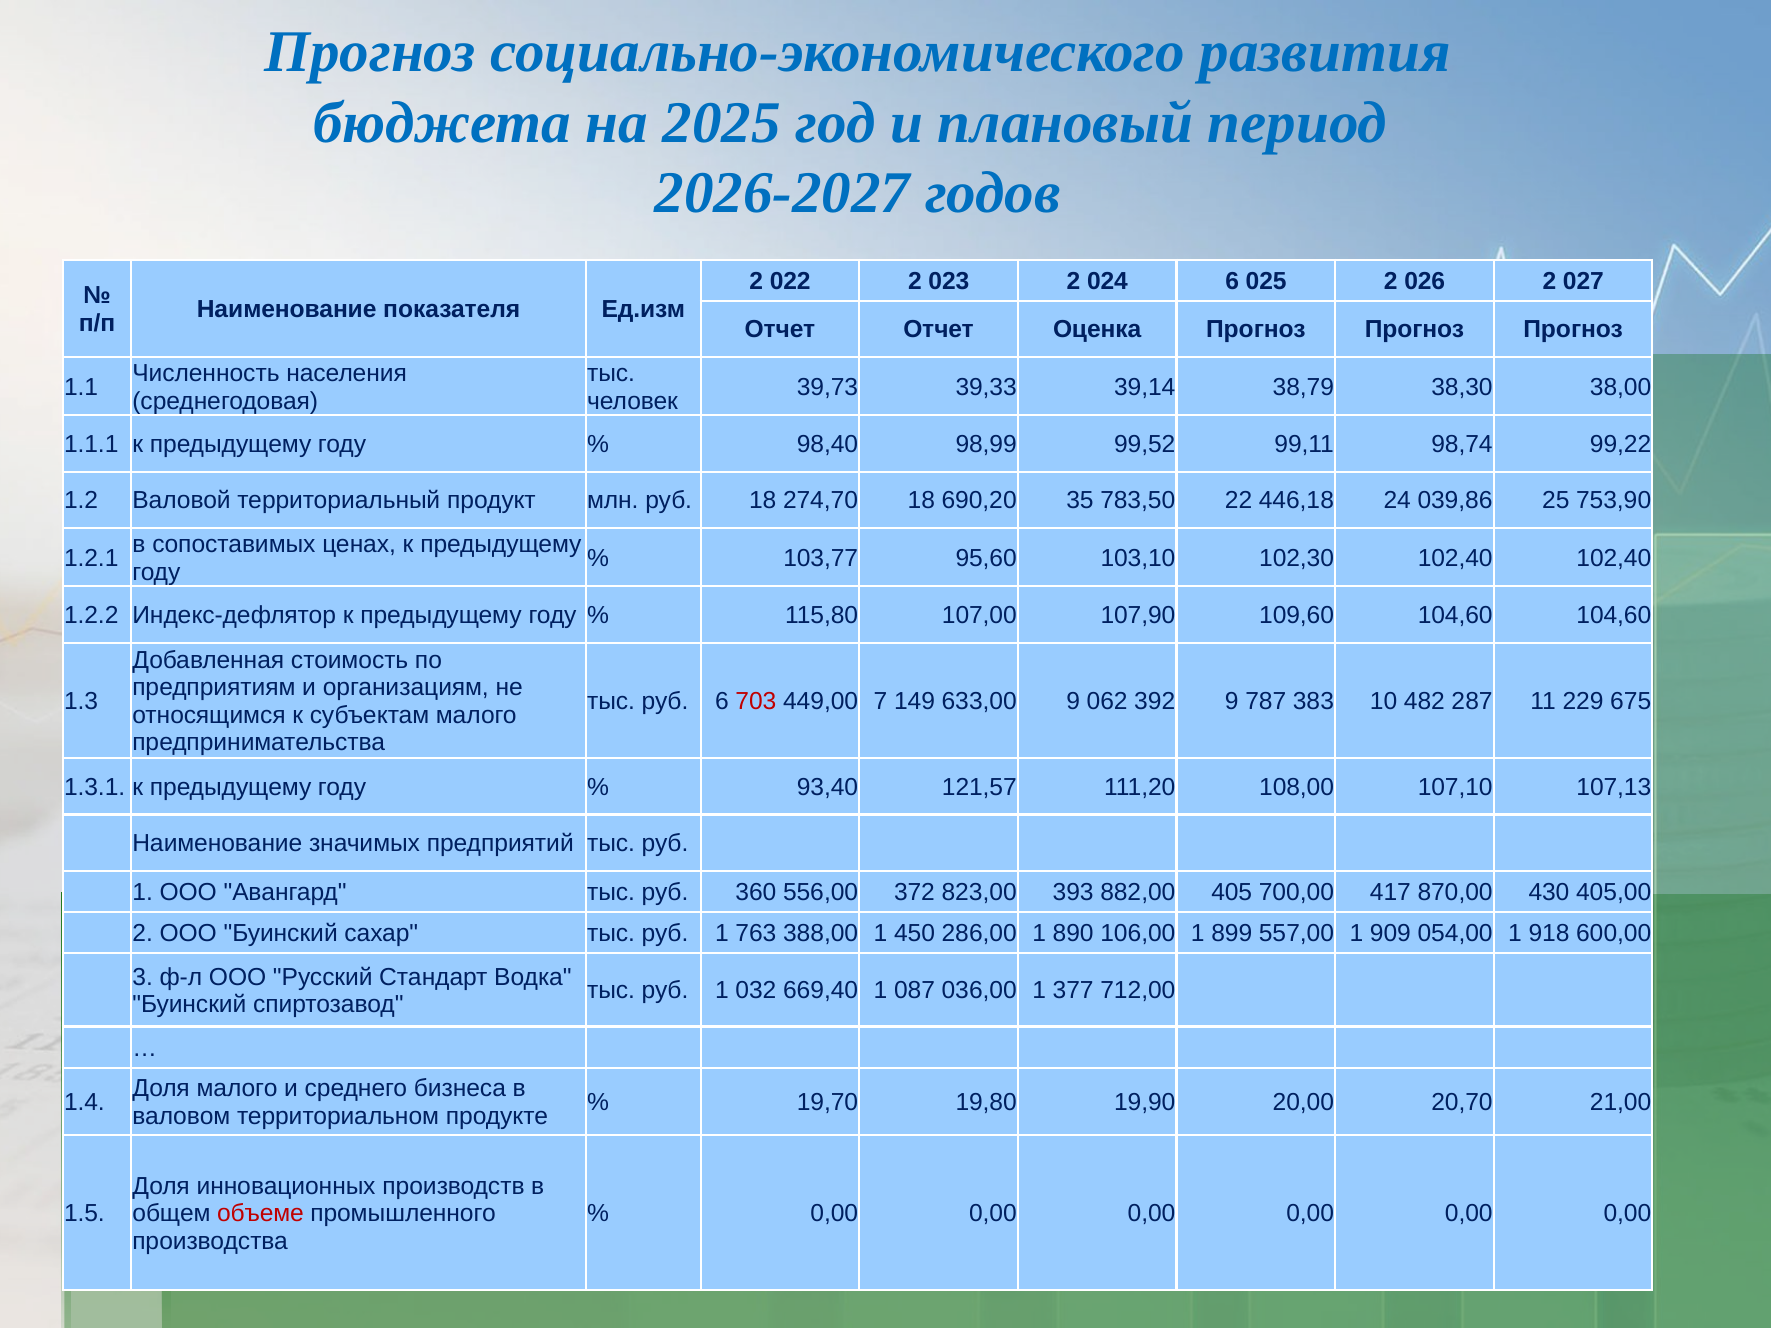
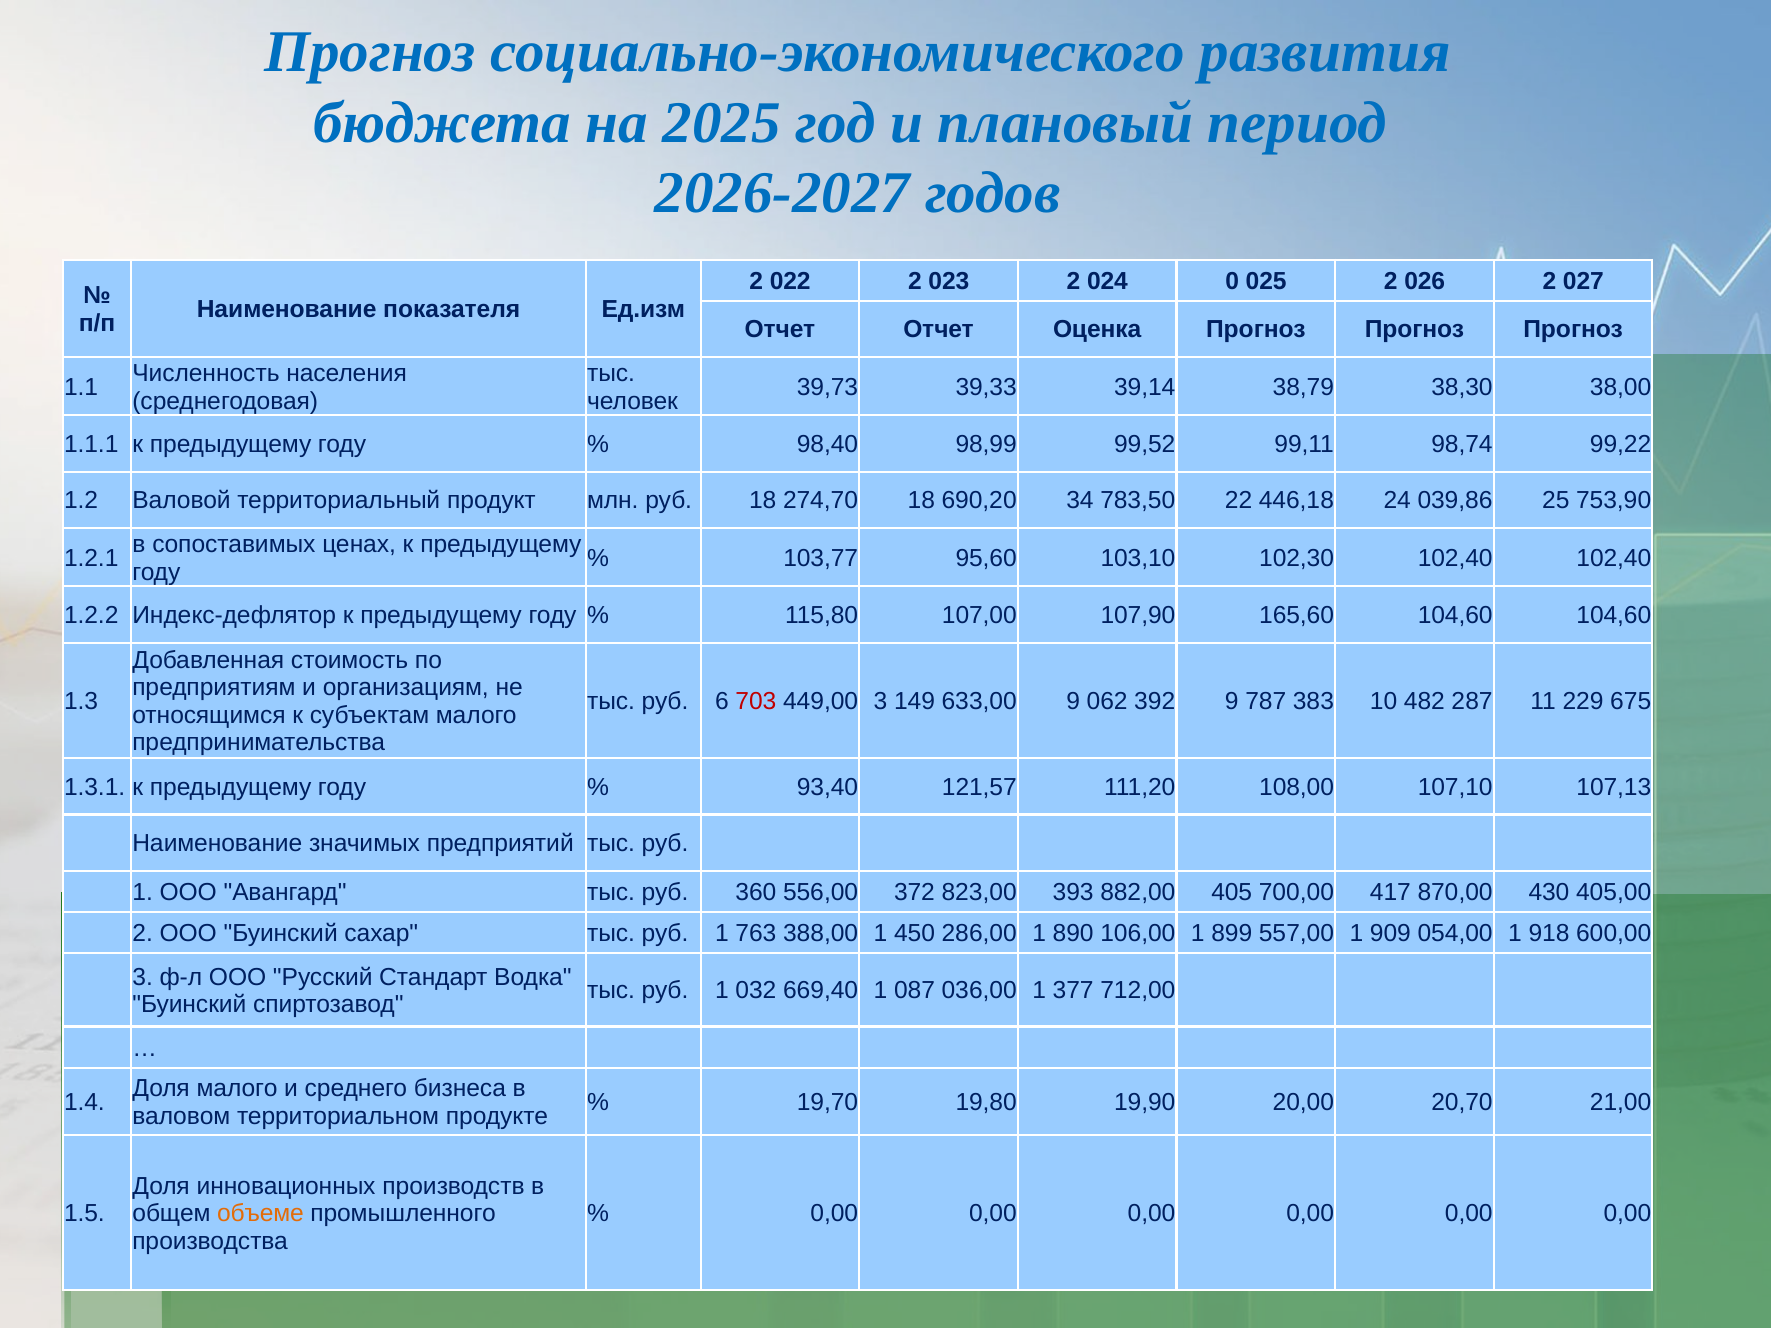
024 6: 6 -> 0
35: 35 -> 34
109,60: 109,60 -> 165,60
449,00 7: 7 -> 3
объеме colour: red -> orange
